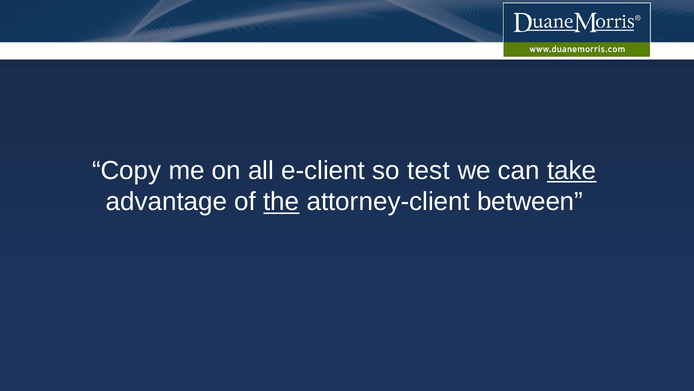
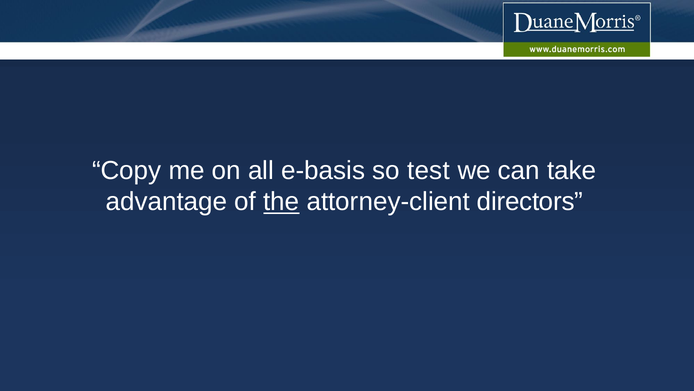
e-client: e-client -> e-basis
take underline: present -> none
between: between -> directors
